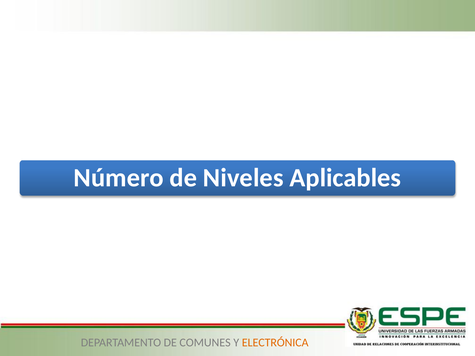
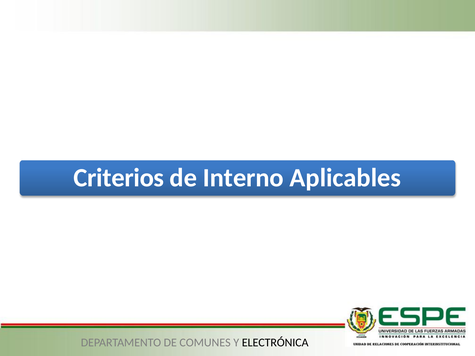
Número: Número -> Criterios
Niveles: Niveles -> Interno
ELECTRÓNICA colour: orange -> black
